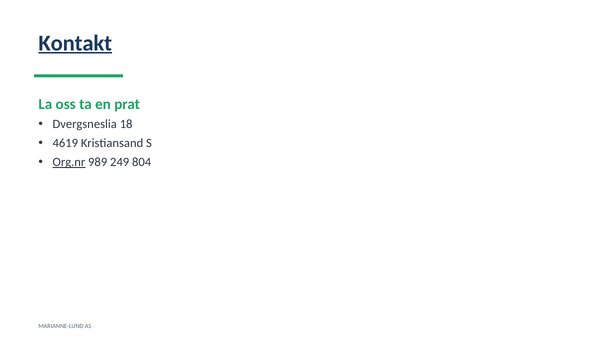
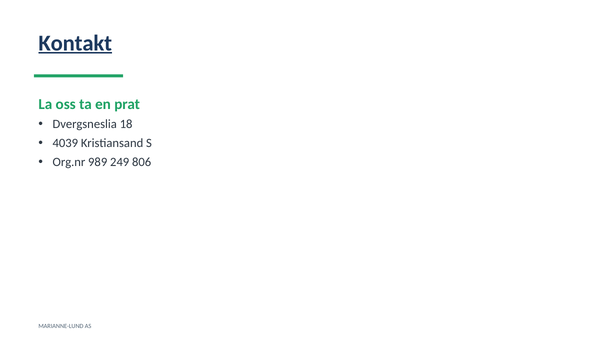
4619: 4619 -> 4039
Org.nr underline: present -> none
804: 804 -> 806
